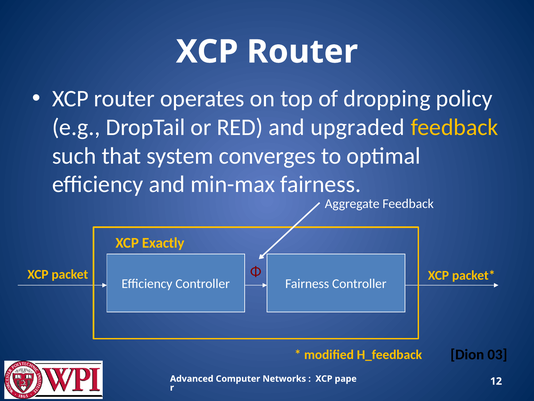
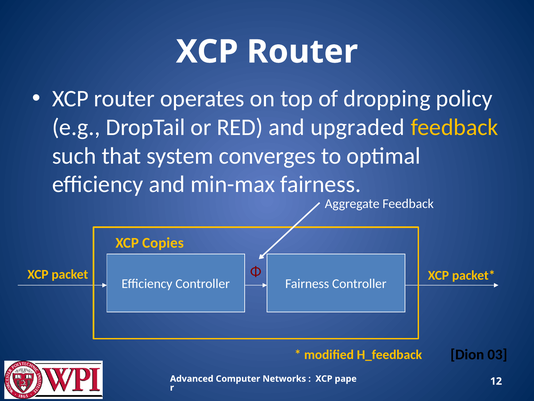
Exactly: Exactly -> Copies
